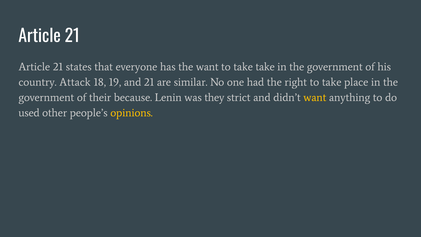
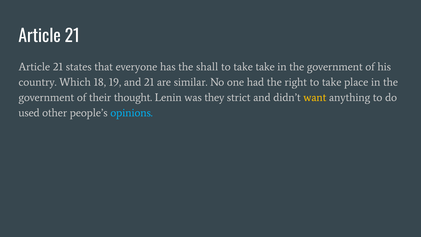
the want: want -> shall
Attack: Attack -> Which
because: because -> thought
opinions colour: yellow -> light blue
